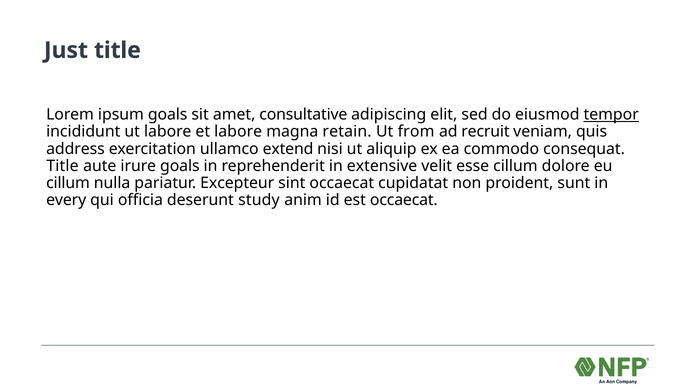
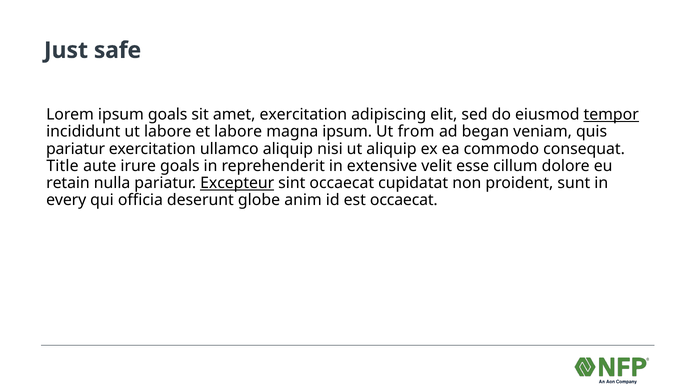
Just title: title -> safe
amet consultative: consultative -> exercitation
magna retain: retain -> ipsum
recruit: recruit -> began
address at (75, 149): address -> pariatur
ullamco extend: extend -> aliquip
cillum at (68, 183): cillum -> retain
Excepteur underline: none -> present
study: study -> globe
